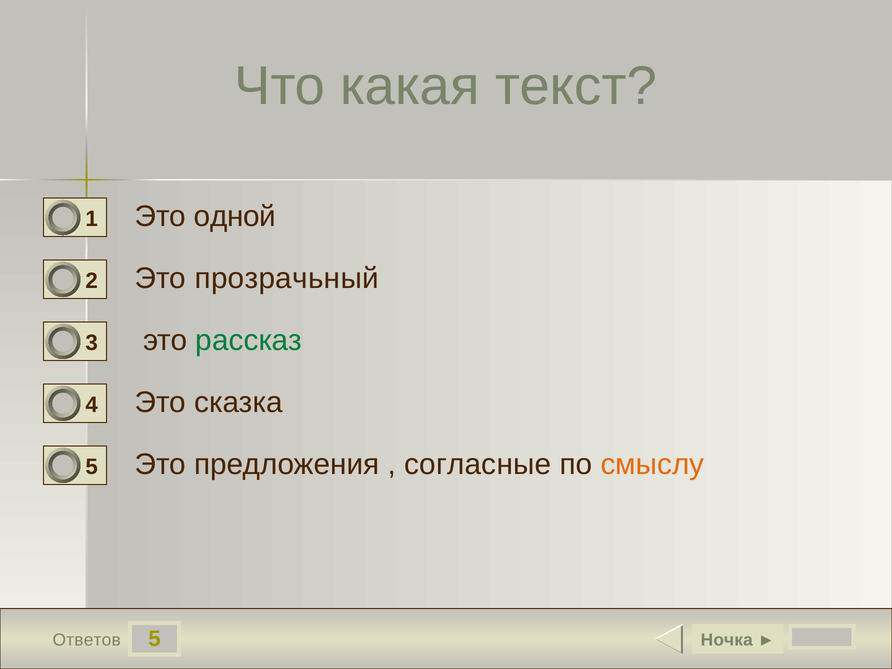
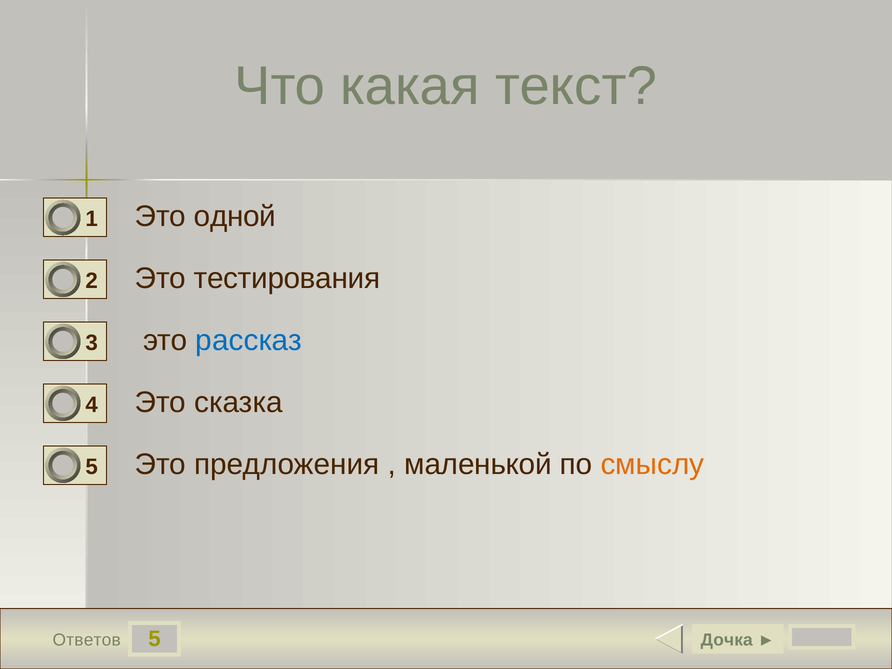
прозрачьный: прозрачьный -> тестирования
рассказ colour: green -> blue
согласные: согласные -> маленькой
Ночка: Ночка -> Дочка
